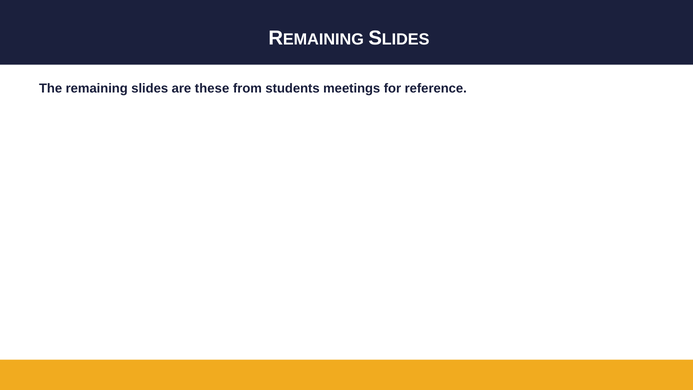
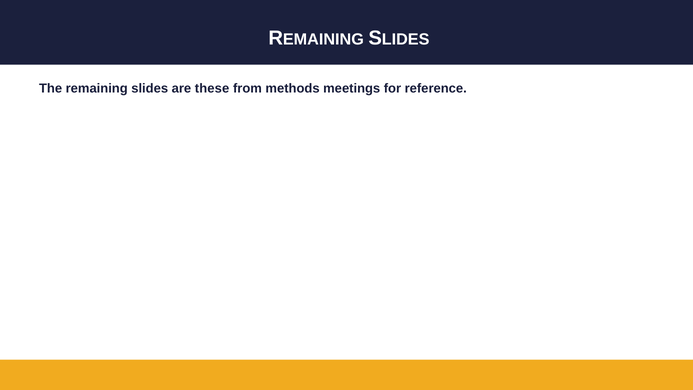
students: students -> methods
